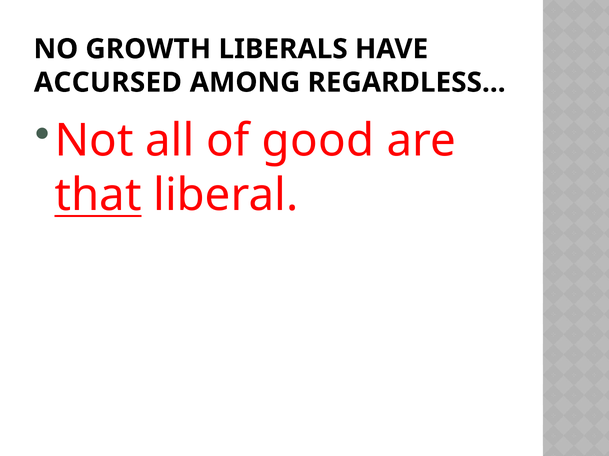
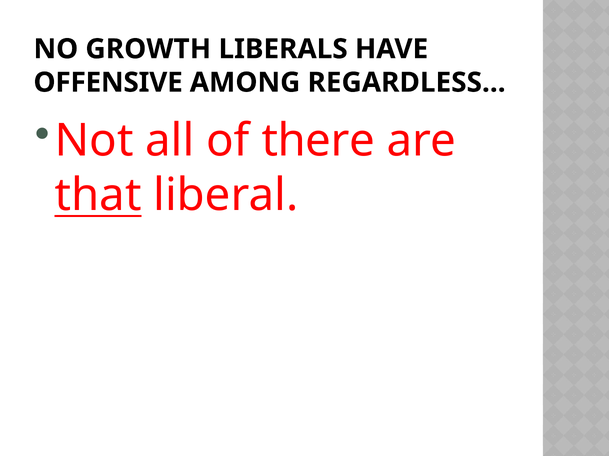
ACCURSED: ACCURSED -> OFFENSIVE
good: good -> there
